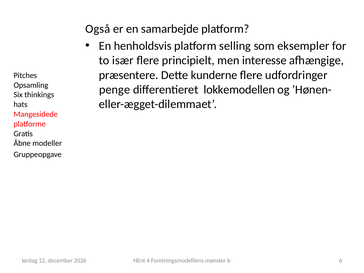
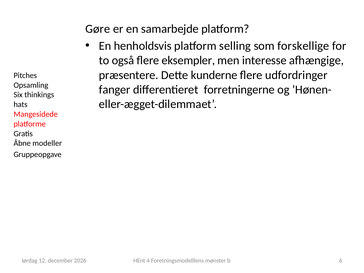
Også: Også -> Gøre
eksempler: eksempler -> forskellige
især: især -> også
principielt: principielt -> eksempler
penge: penge -> fanger
lokkemodellen: lokkemodellen -> forretningerne
